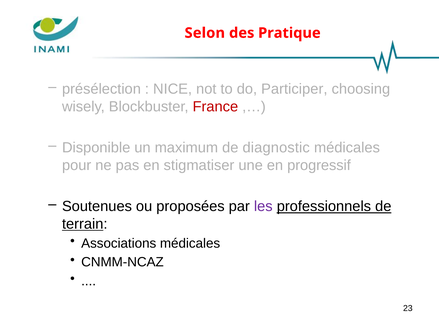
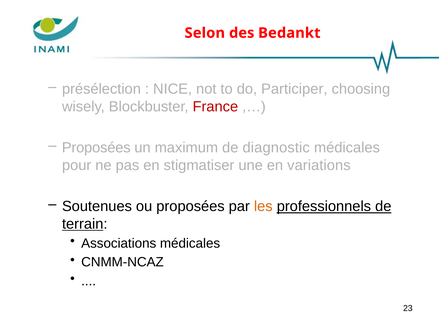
Pratique: Pratique -> Bedankt
Disponible at (96, 147): Disponible -> Proposées
progressif: progressif -> variations
les colour: purple -> orange
